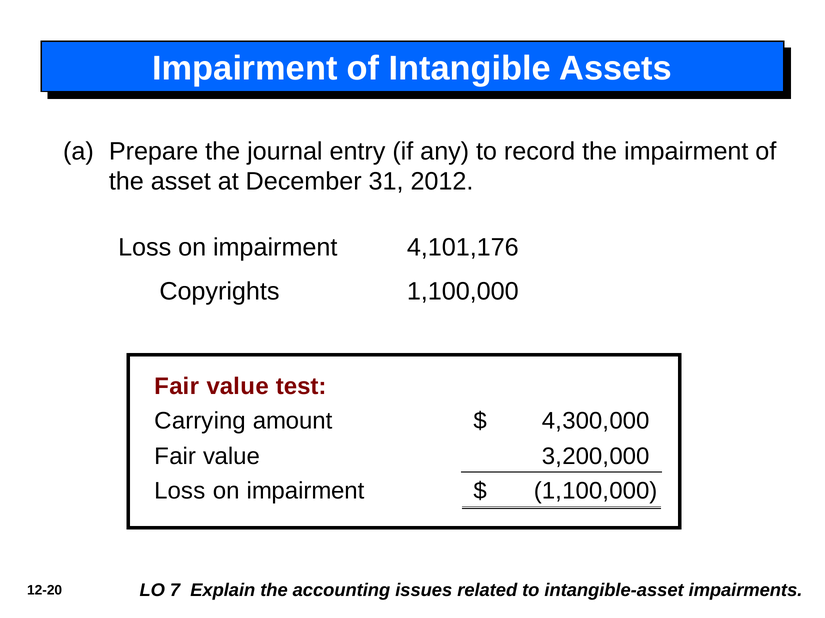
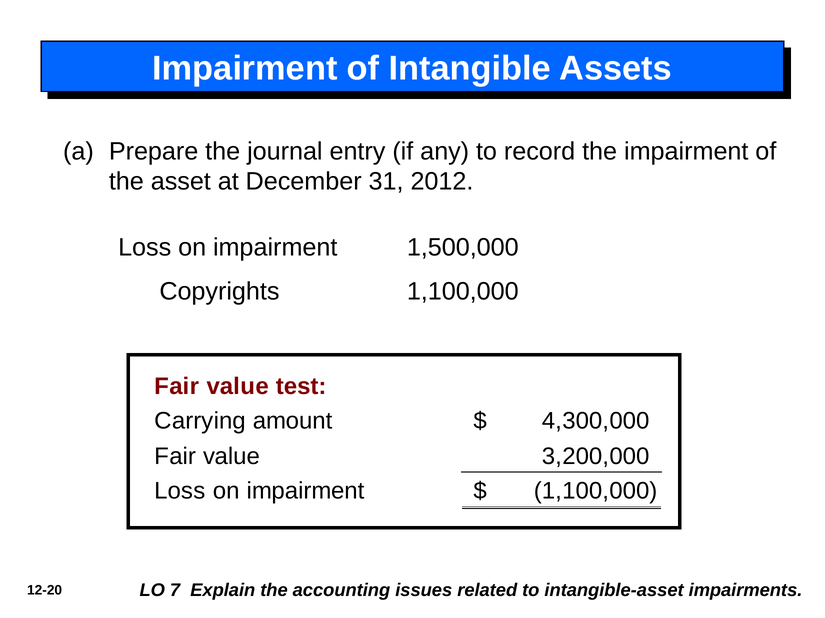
4,101,176: 4,101,176 -> 1,500,000
